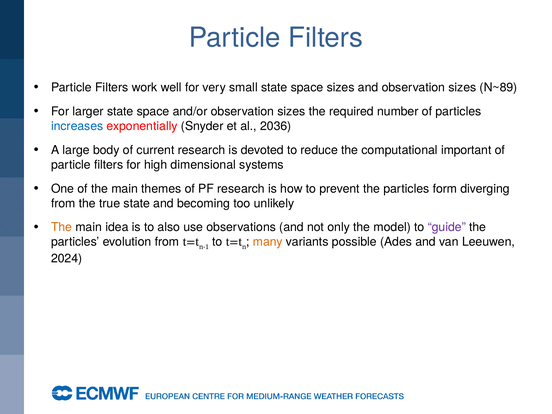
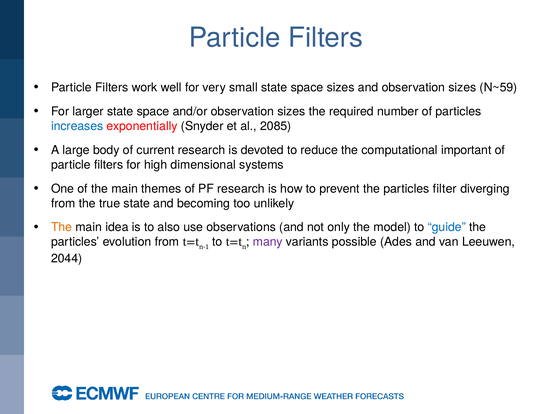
N~89: N~89 -> N~59
2036: 2036 -> 2085
form: form -> filter
guide colour: purple -> blue
many colour: orange -> purple
2024: 2024 -> 2044
